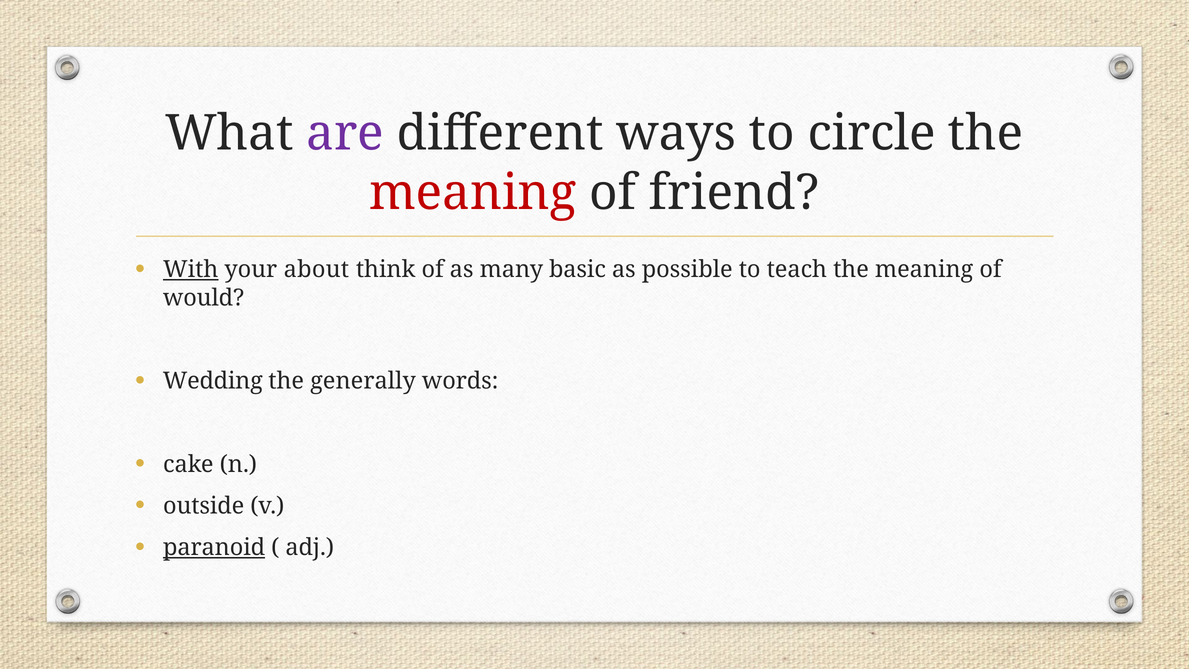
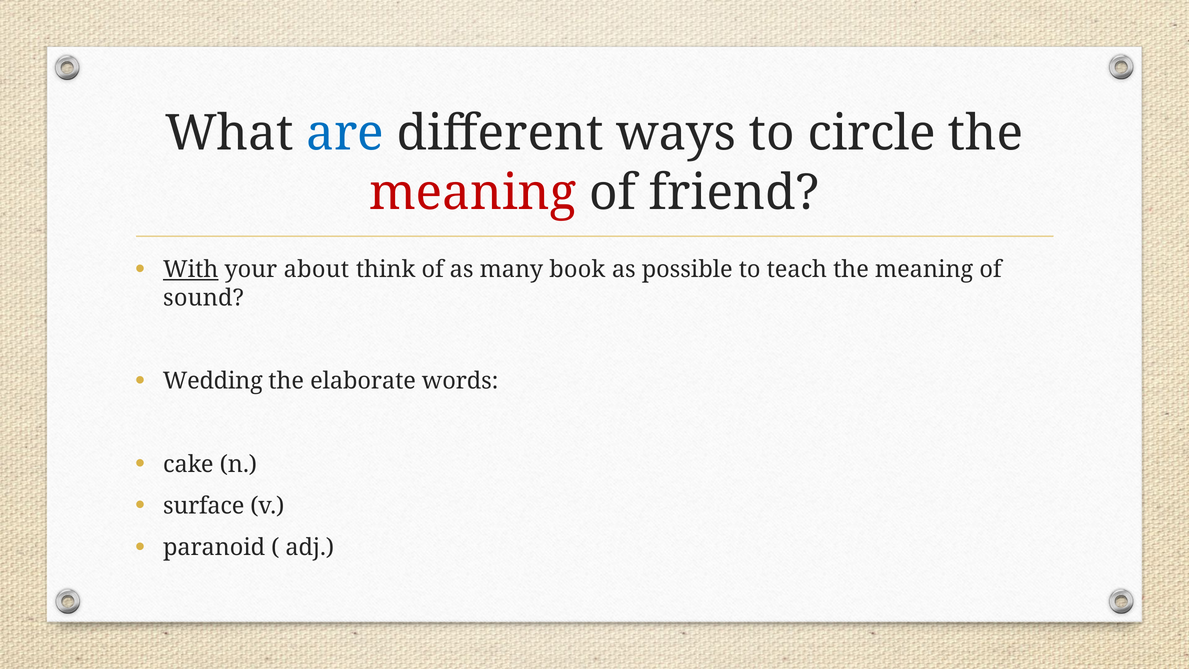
are colour: purple -> blue
basic: basic -> book
would: would -> sound
generally: generally -> elaborate
outside: outside -> surface
paranoid underline: present -> none
